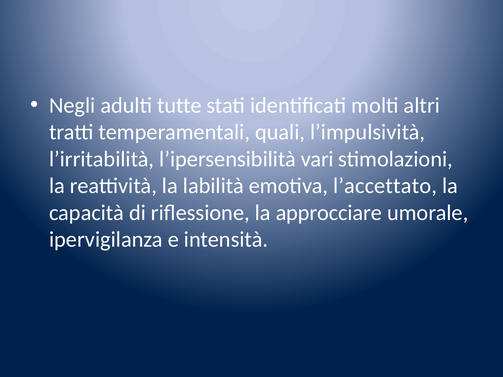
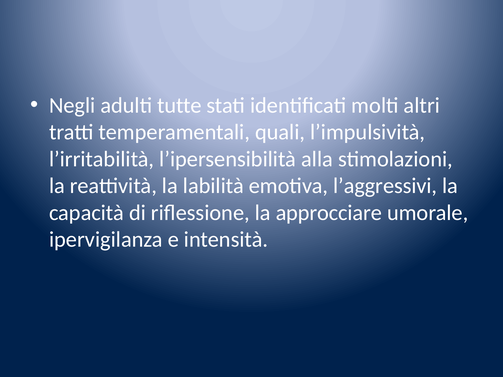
vari: vari -> alla
l’accettato: l’accettato -> l’aggressivi
